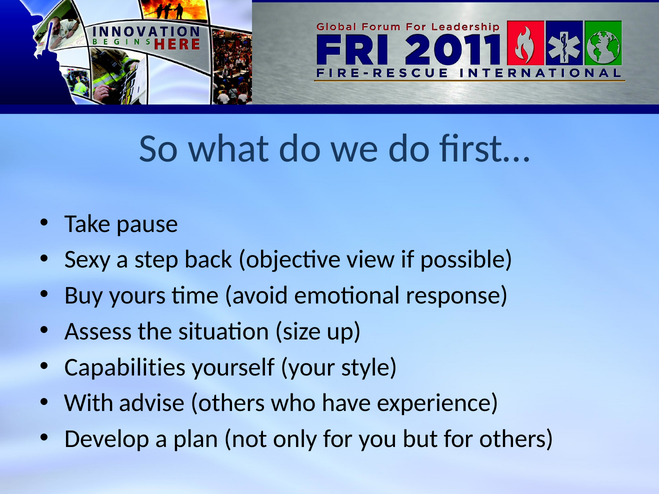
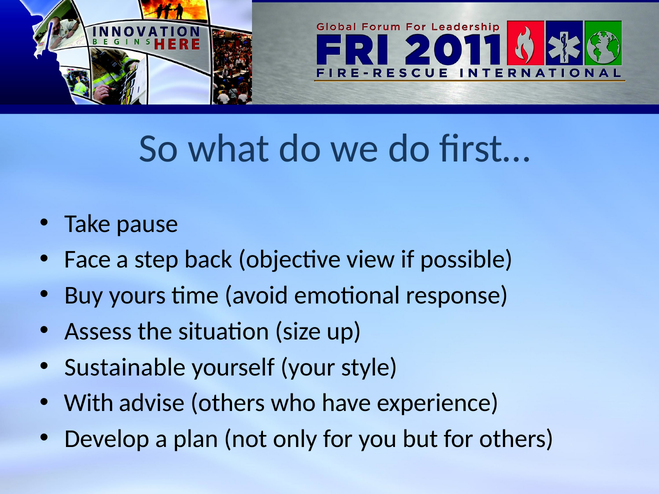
Sexy: Sexy -> Face
Capabilities: Capabilities -> Sustainable
